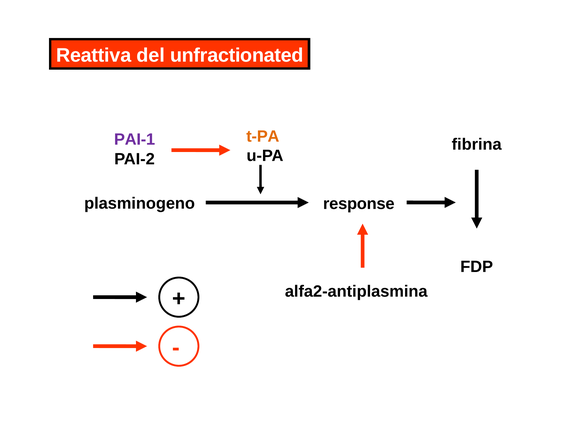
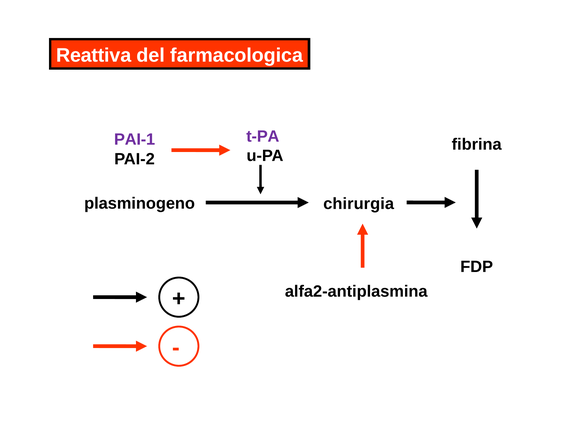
unfractionated: unfractionated -> farmacologica
t-PA colour: orange -> purple
response: response -> chirurgia
